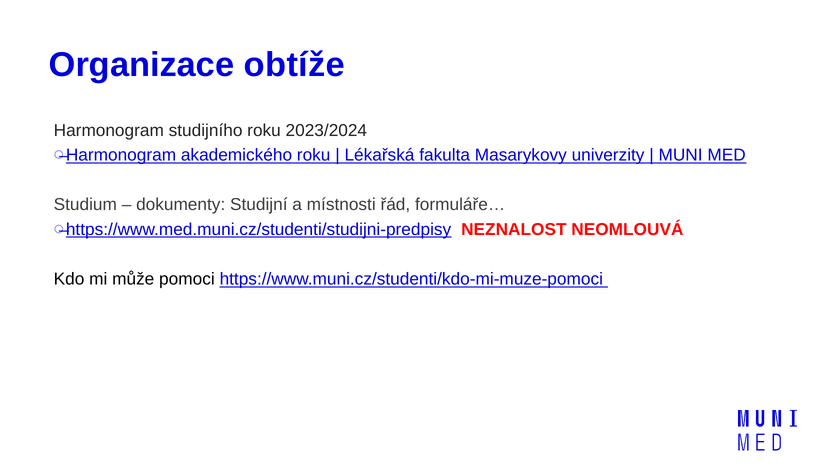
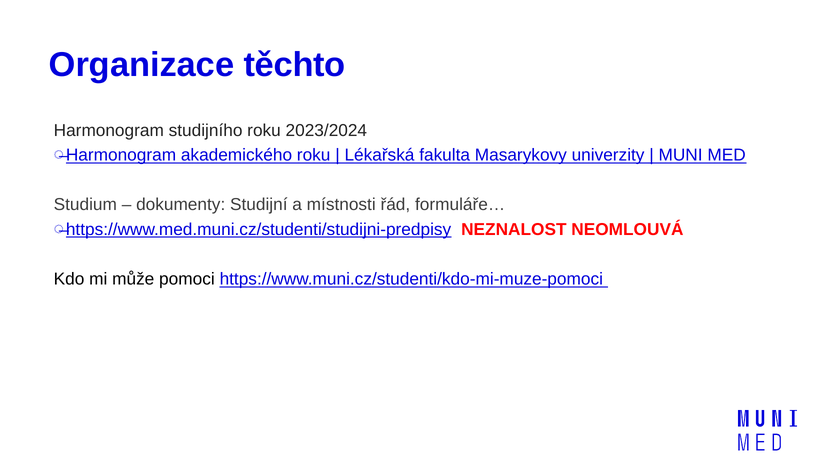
obtíže: obtíže -> těchto
